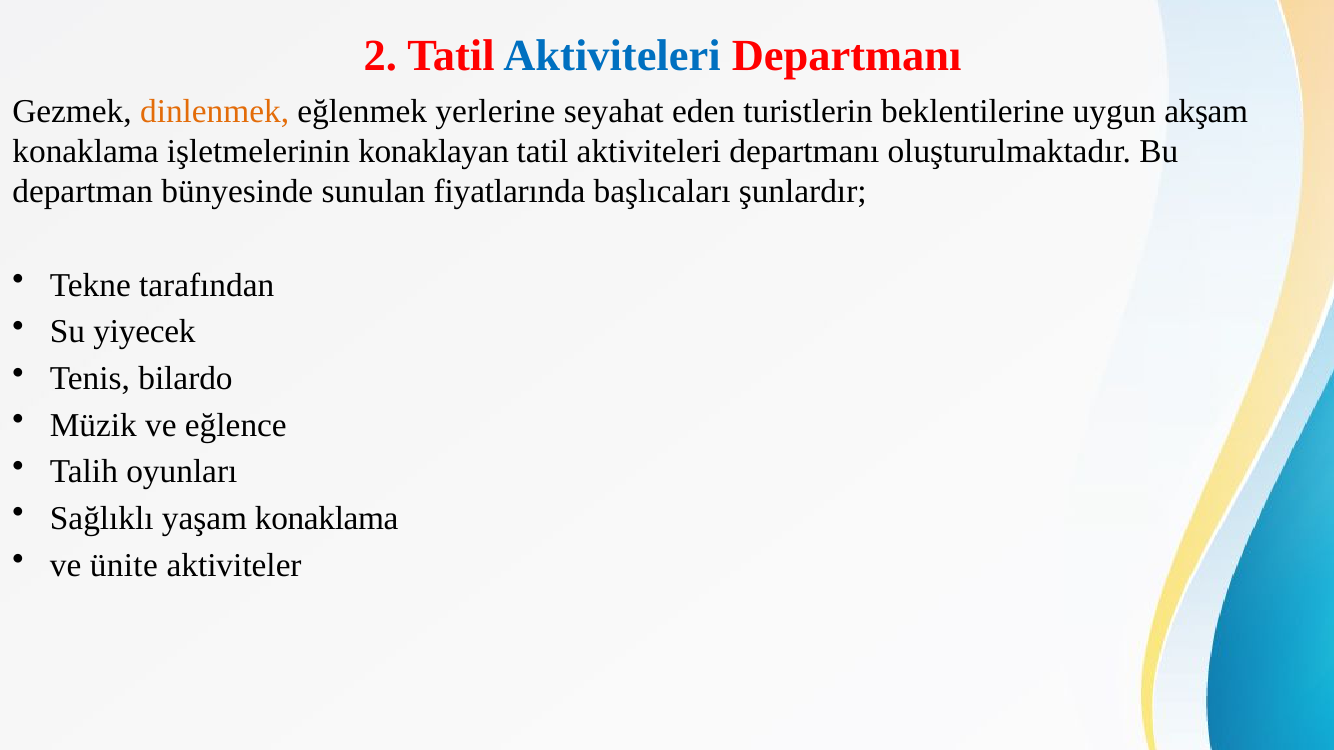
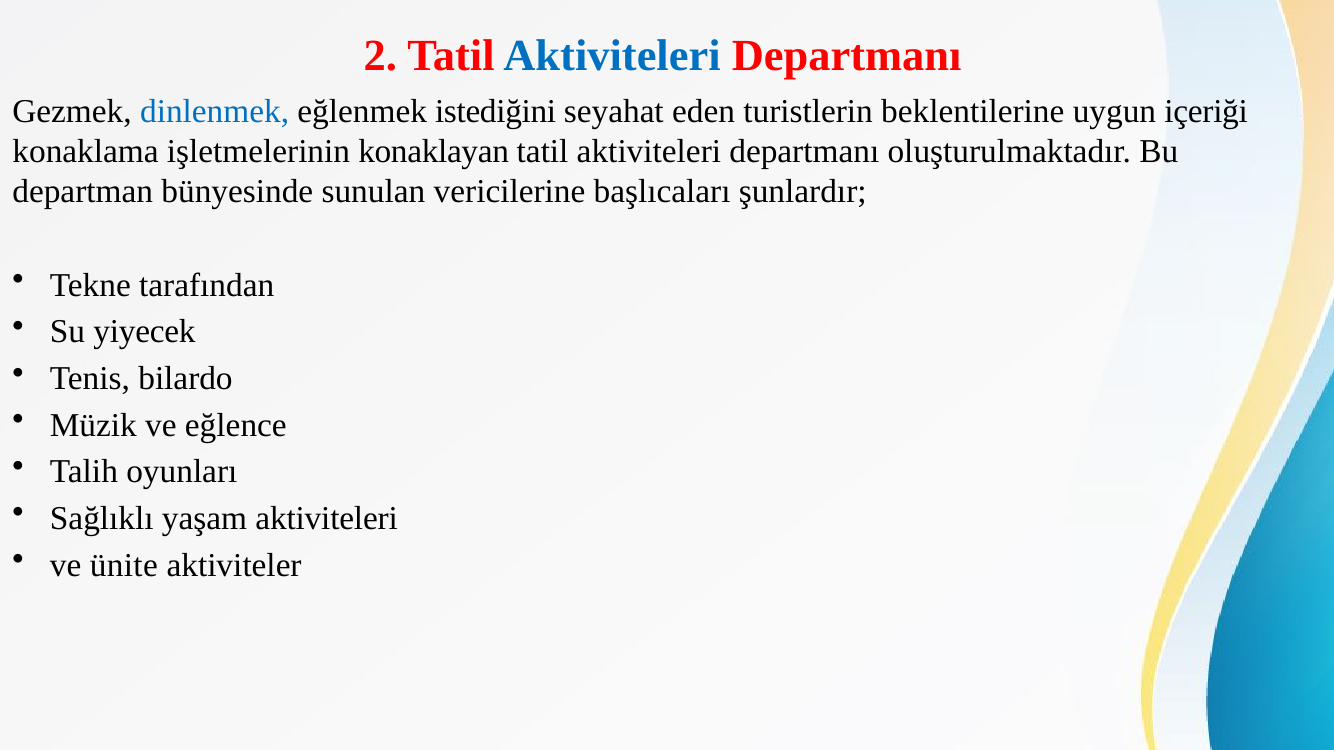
dinlenmek colour: orange -> blue
yerlerine: yerlerine -> istediğini
akşam: akşam -> içeriği
fiyatlarında: fiyatlarında -> vericilerine
yaşam konaklama: konaklama -> aktiviteleri
